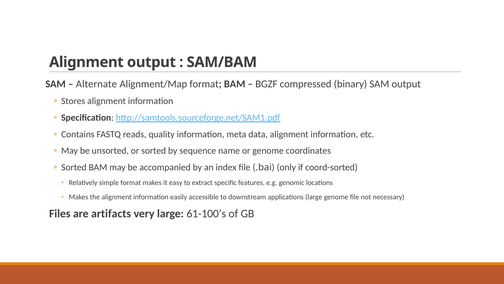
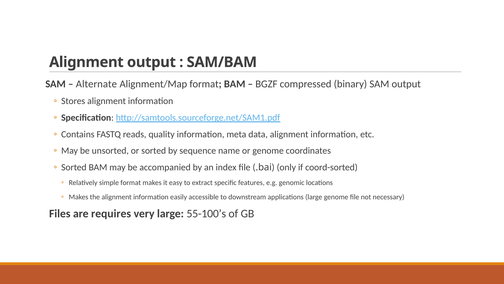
artifacts: artifacts -> requires
61-100’s: 61-100’s -> 55-100’s
